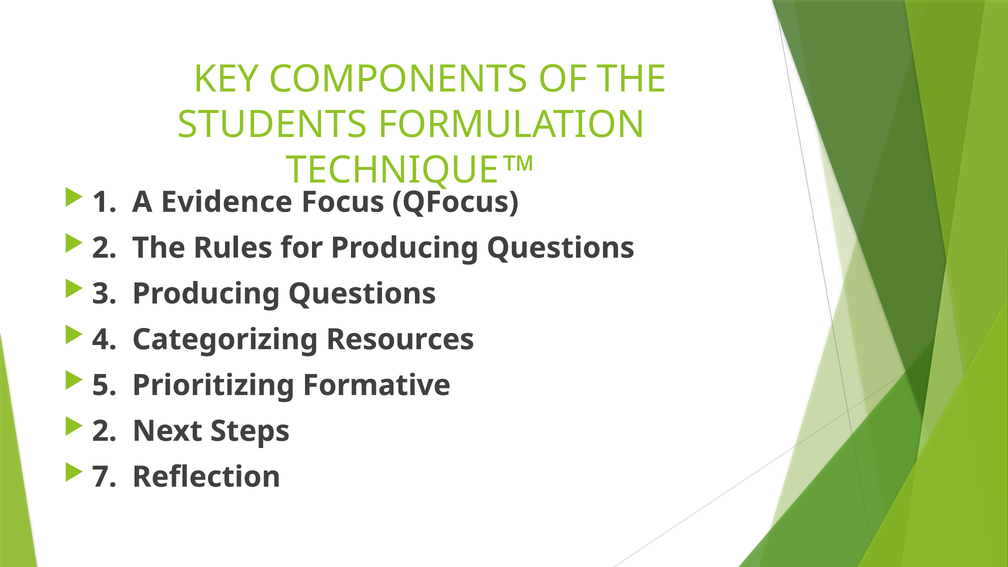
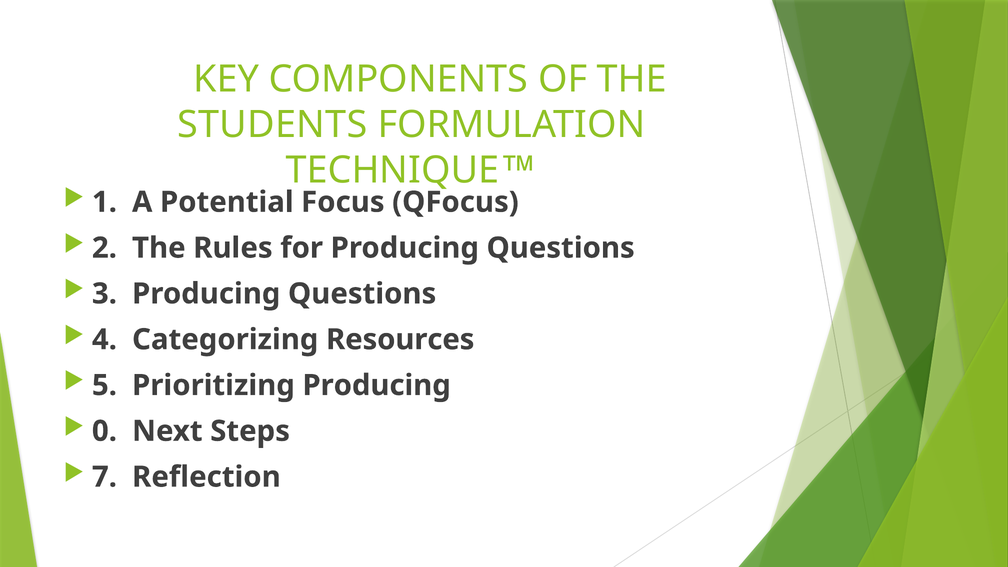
Evidence: Evidence -> Potential
Prioritizing Formative: Formative -> Producing
2 at (104, 431): 2 -> 0
